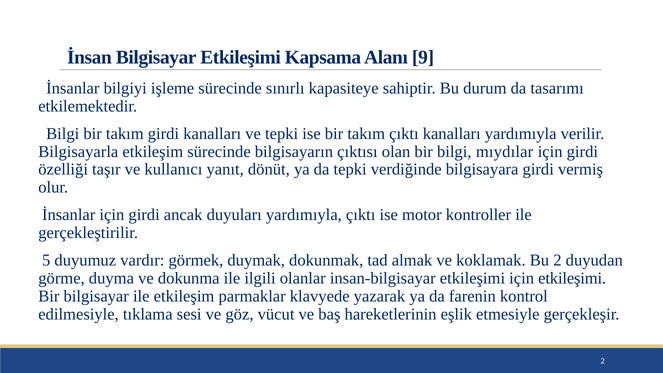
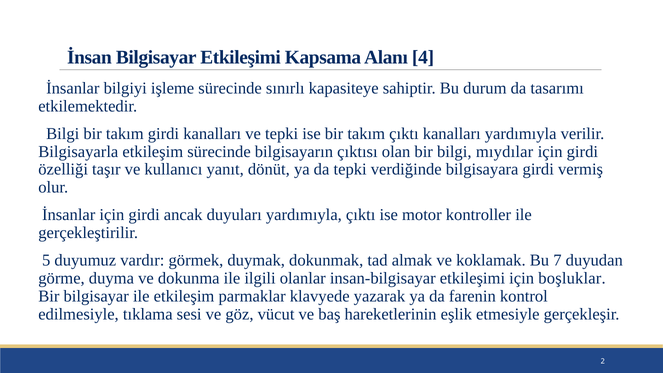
9: 9 -> 4
Bu 2: 2 -> 7
için etkileşimi: etkileşimi -> boşluklar
